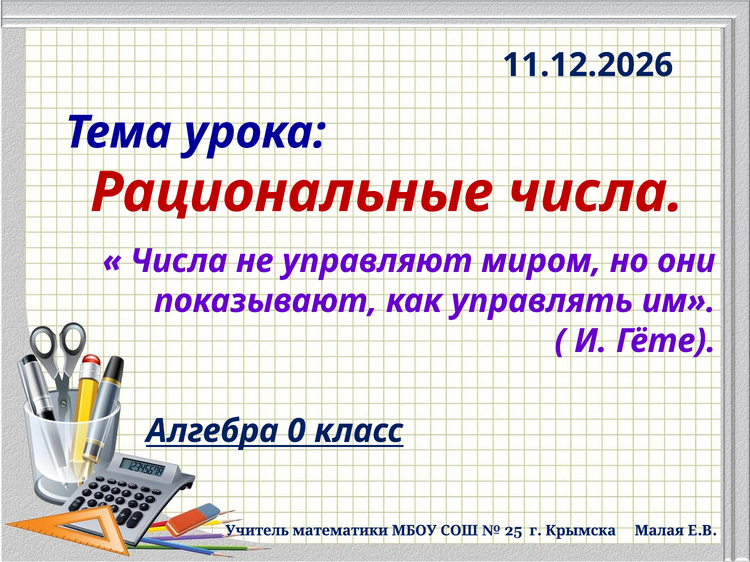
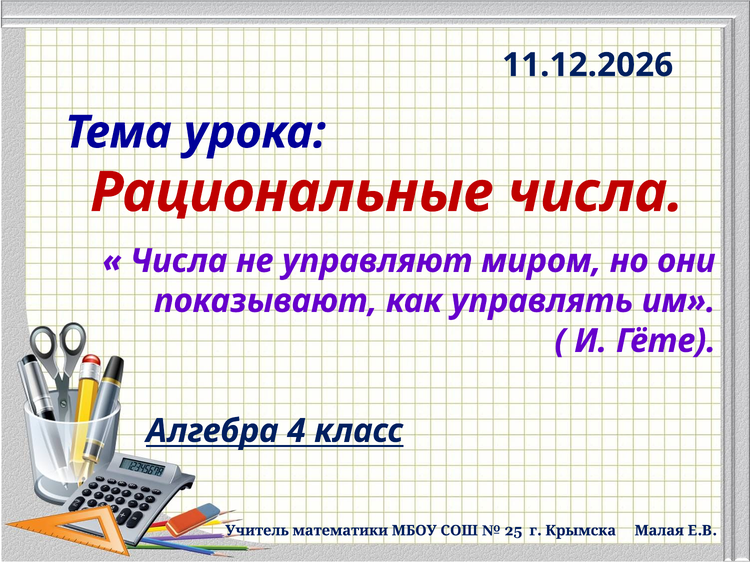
0: 0 -> 4
